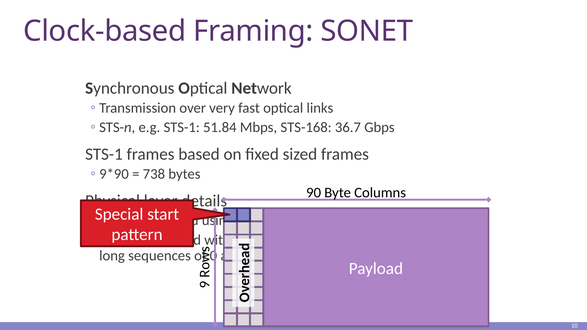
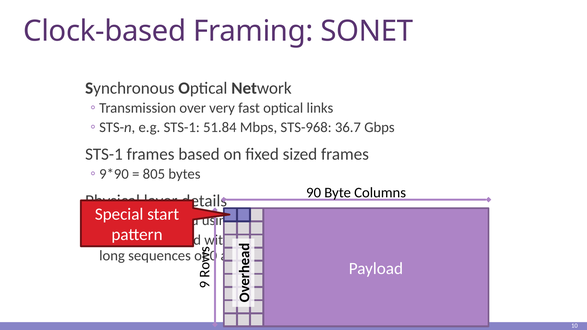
STS-168: STS-168 -> STS-968
738: 738 -> 805
